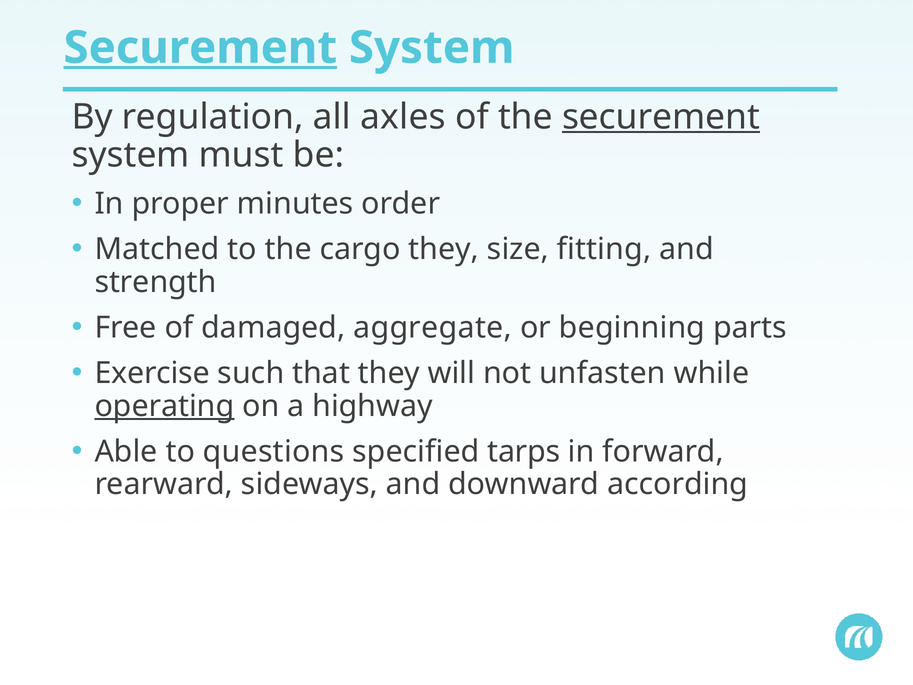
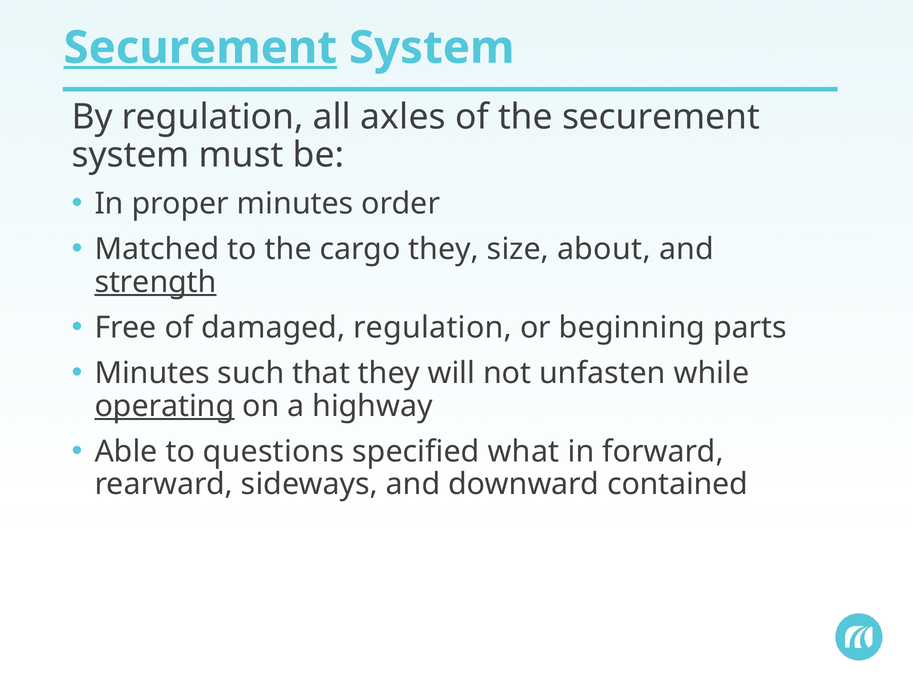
securement at (661, 117) underline: present -> none
fitting: fitting -> about
strength underline: none -> present
damaged aggregate: aggregate -> regulation
Exercise at (152, 373): Exercise -> Minutes
tarps: tarps -> what
according: according -> contained
